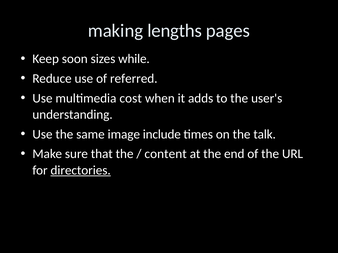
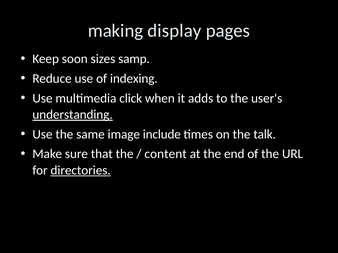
lengths: lengths -> display
while: while -> samp
referred: referred -> indexing
cost: cost -> click
understanding underline: none -> present
